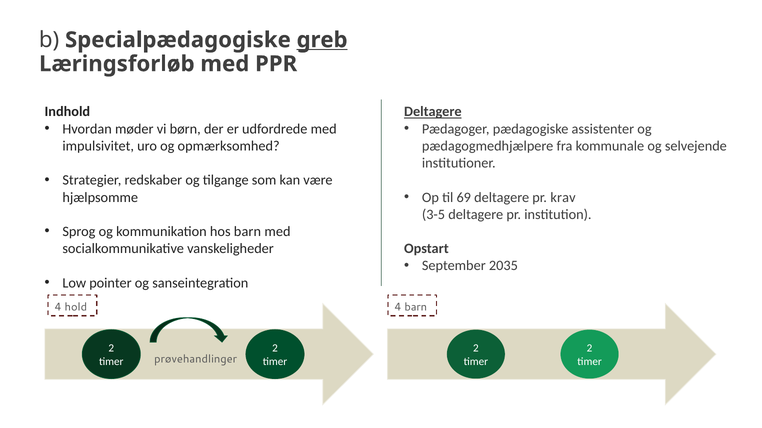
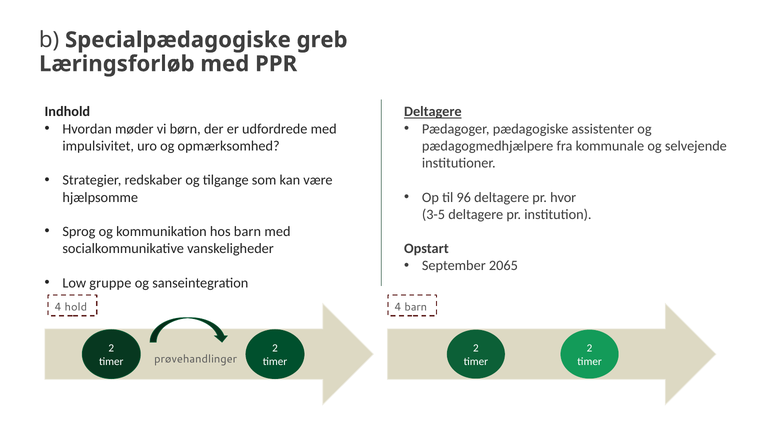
greb underline: present -> none
69: 69 -> 96
krav: krav -> hvor
2035: 2035 -> 2065
pointer: pointer -> gruppe
